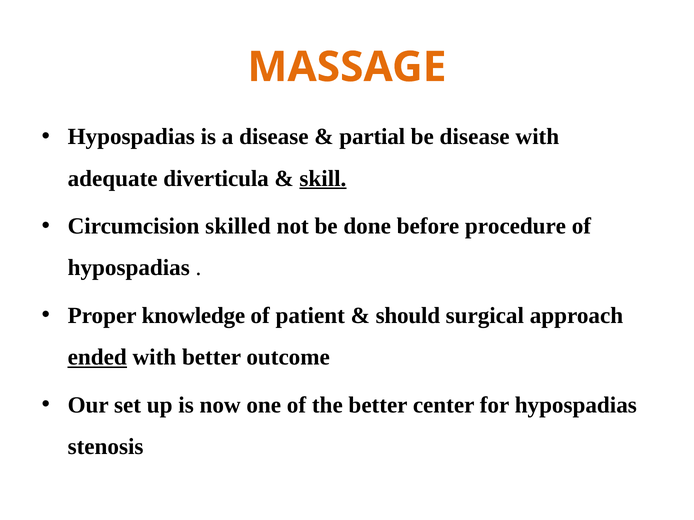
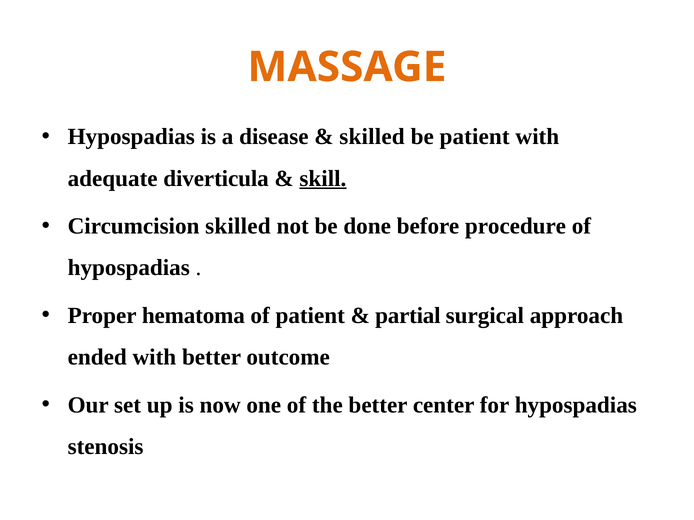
partial at (372, 137): partial -> skilled
be disease: disease -> patient
knowledge: knowledge -> hematoma
should: should -> partial
ended underline: present -> none
